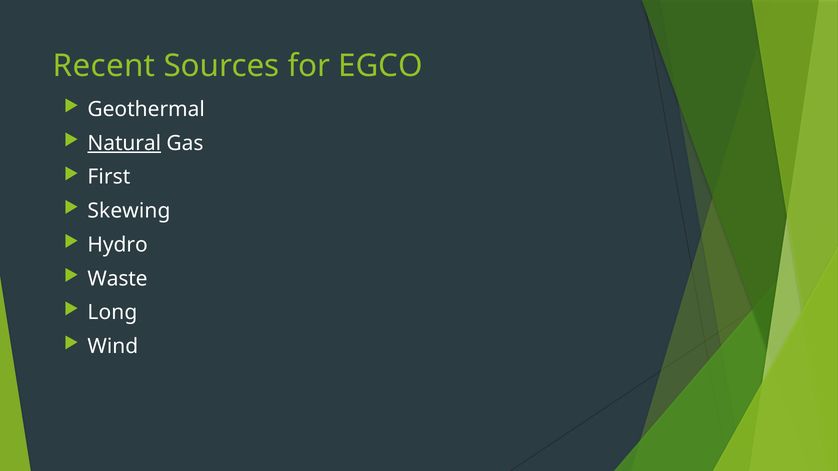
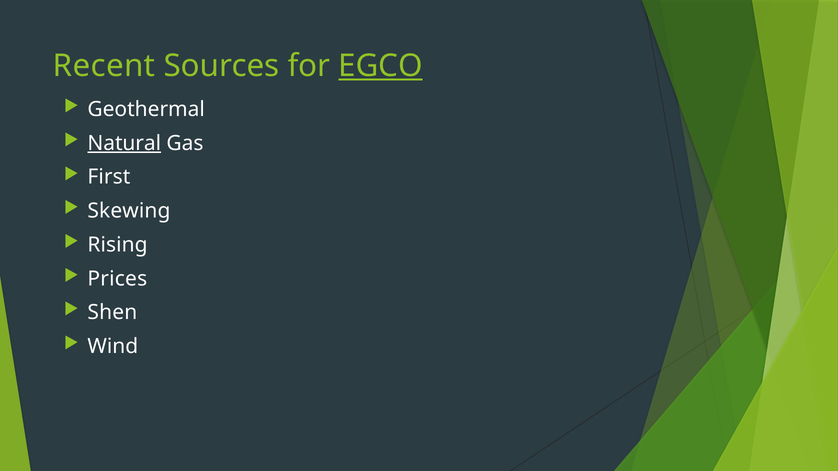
EGCO underline: none -> present
Hydro: Hydro -> Rising
Waste: Waste -> Prices
Long: Long -> Shen
